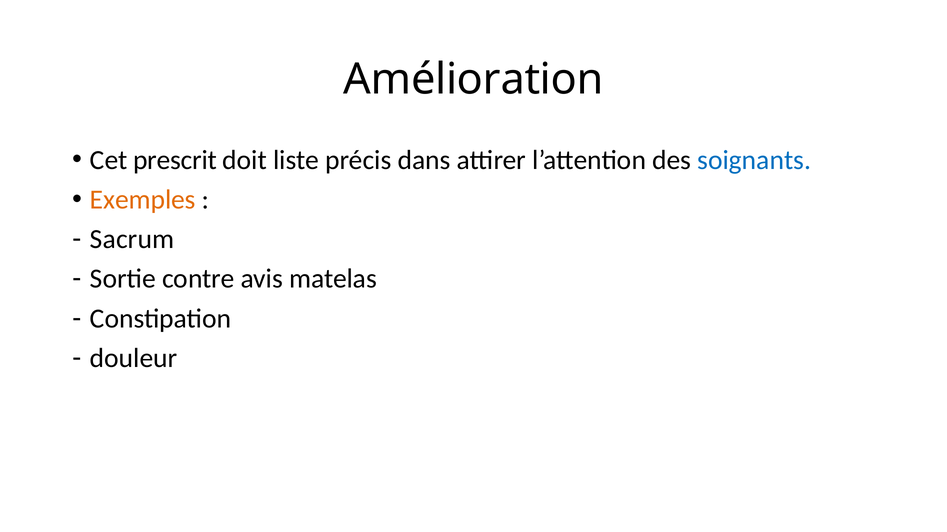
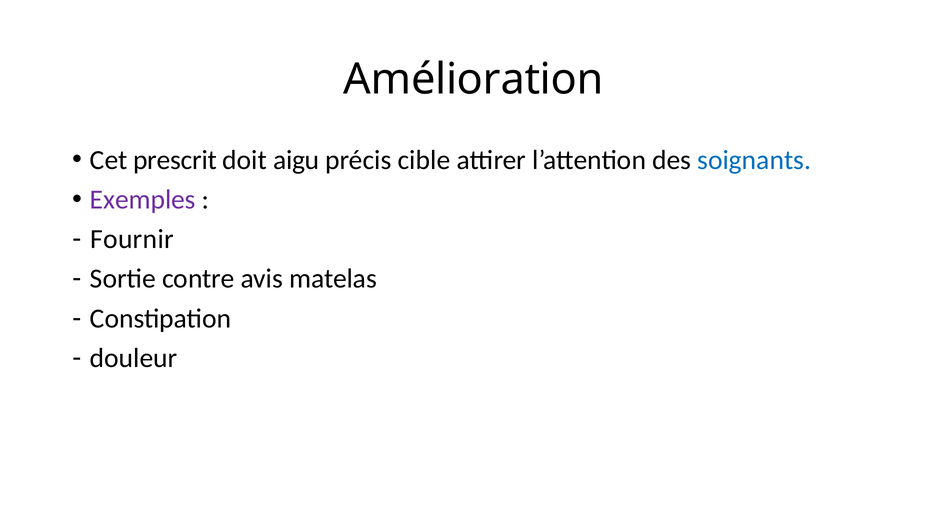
liste: liste -> aigu
dans: dans -> cible
Exemples colour: orange -> purple
Sacrum: Sacrum -> Fournir
